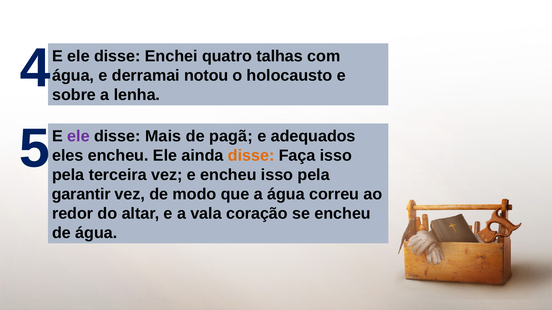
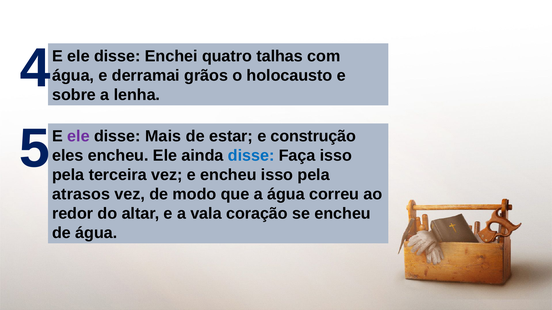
notou: notou -> grãos
pagã: pagã -> estar
adequados: adequados -> construção
disse at (251, 156) colour: orange -> blue
garantir: garantir -> atrasos
